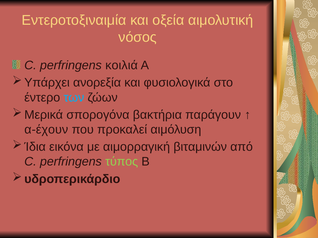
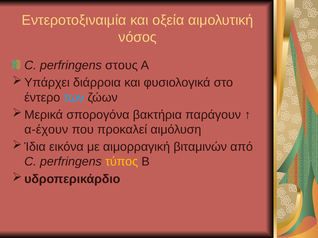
κοιλιά: κοιλιά -> στους
ανορεξία: ανορεξία -> διάρροια
τύπος colour: light green -> yellow
